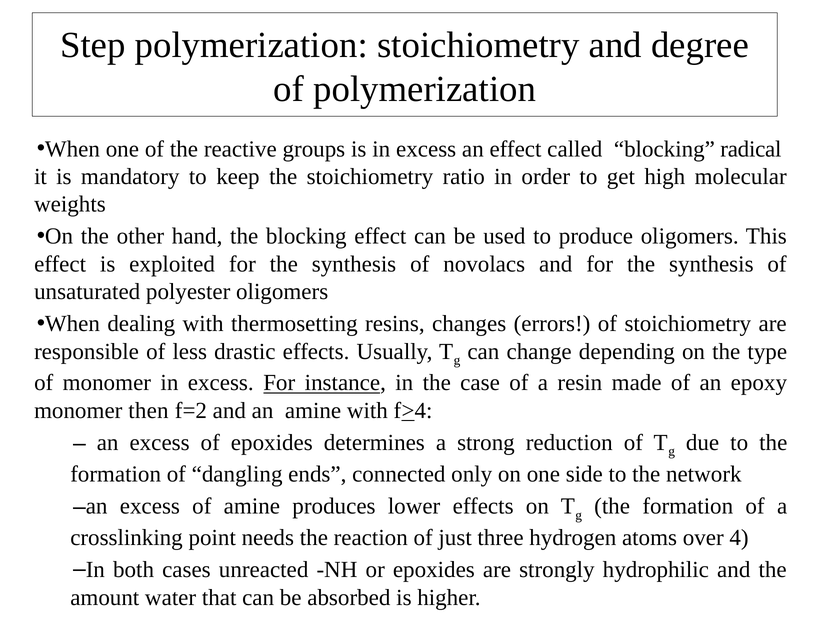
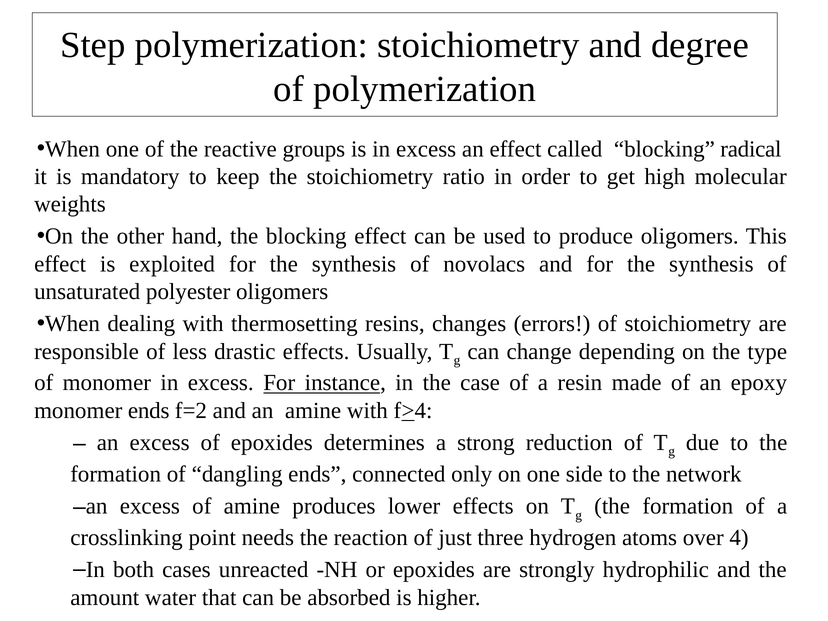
monomer then: then -> ends
